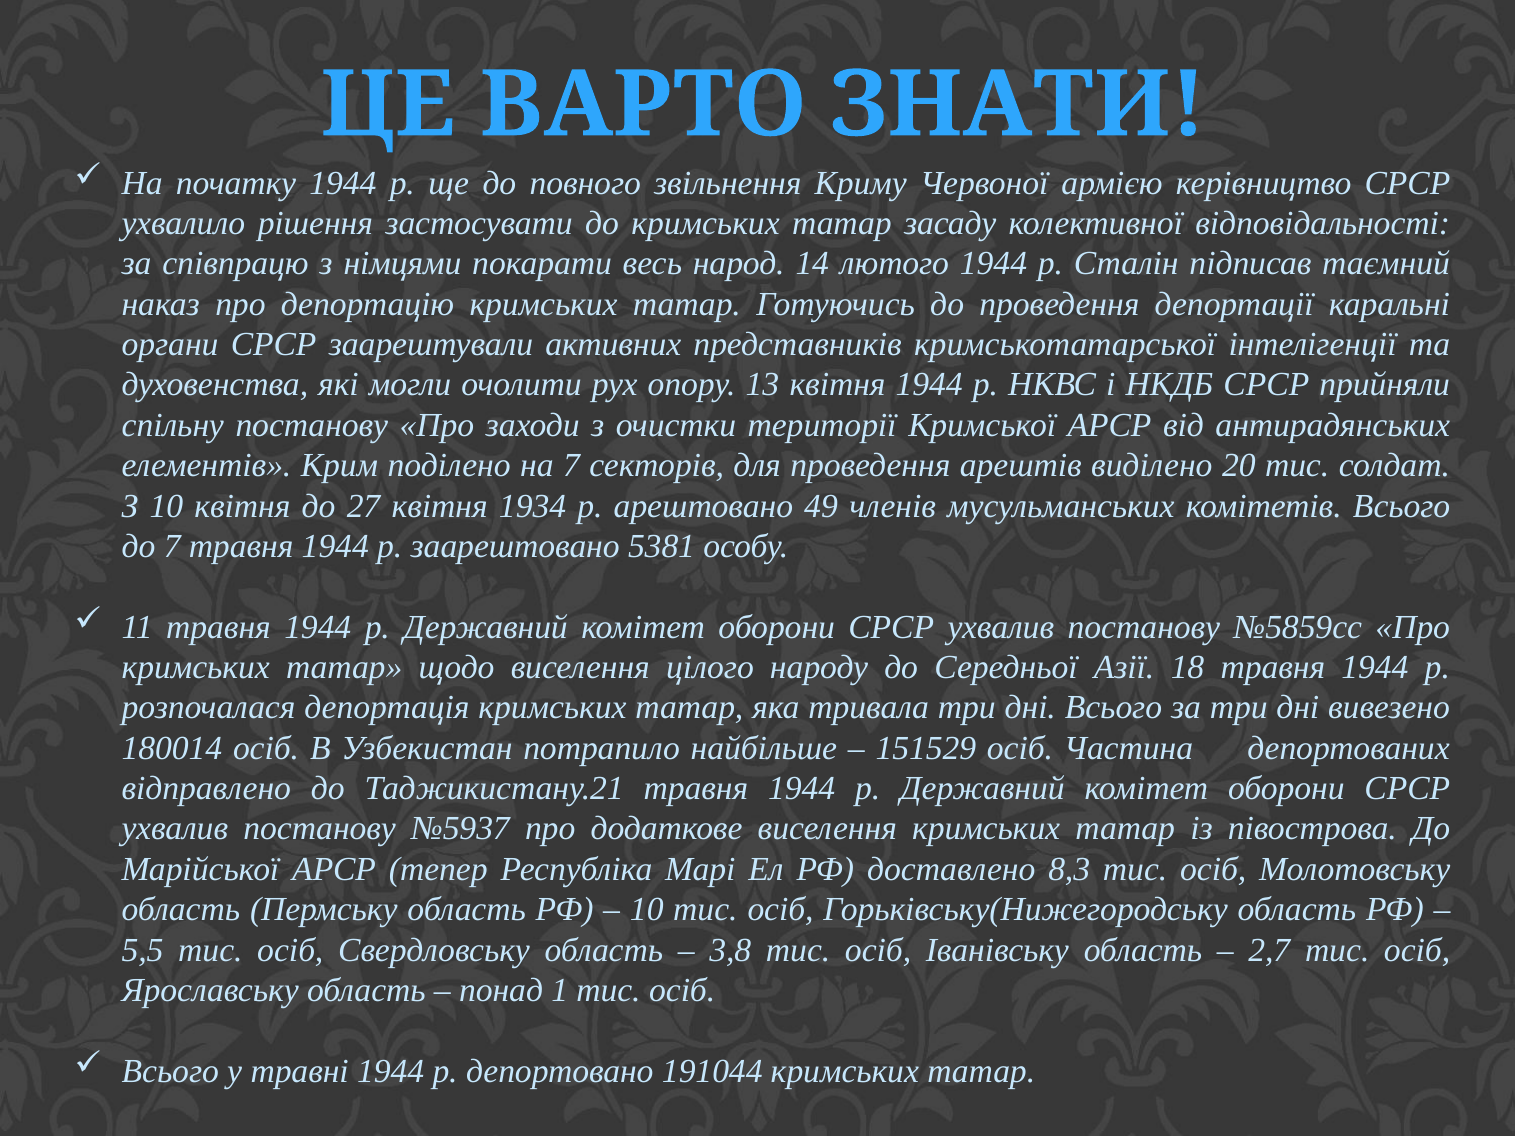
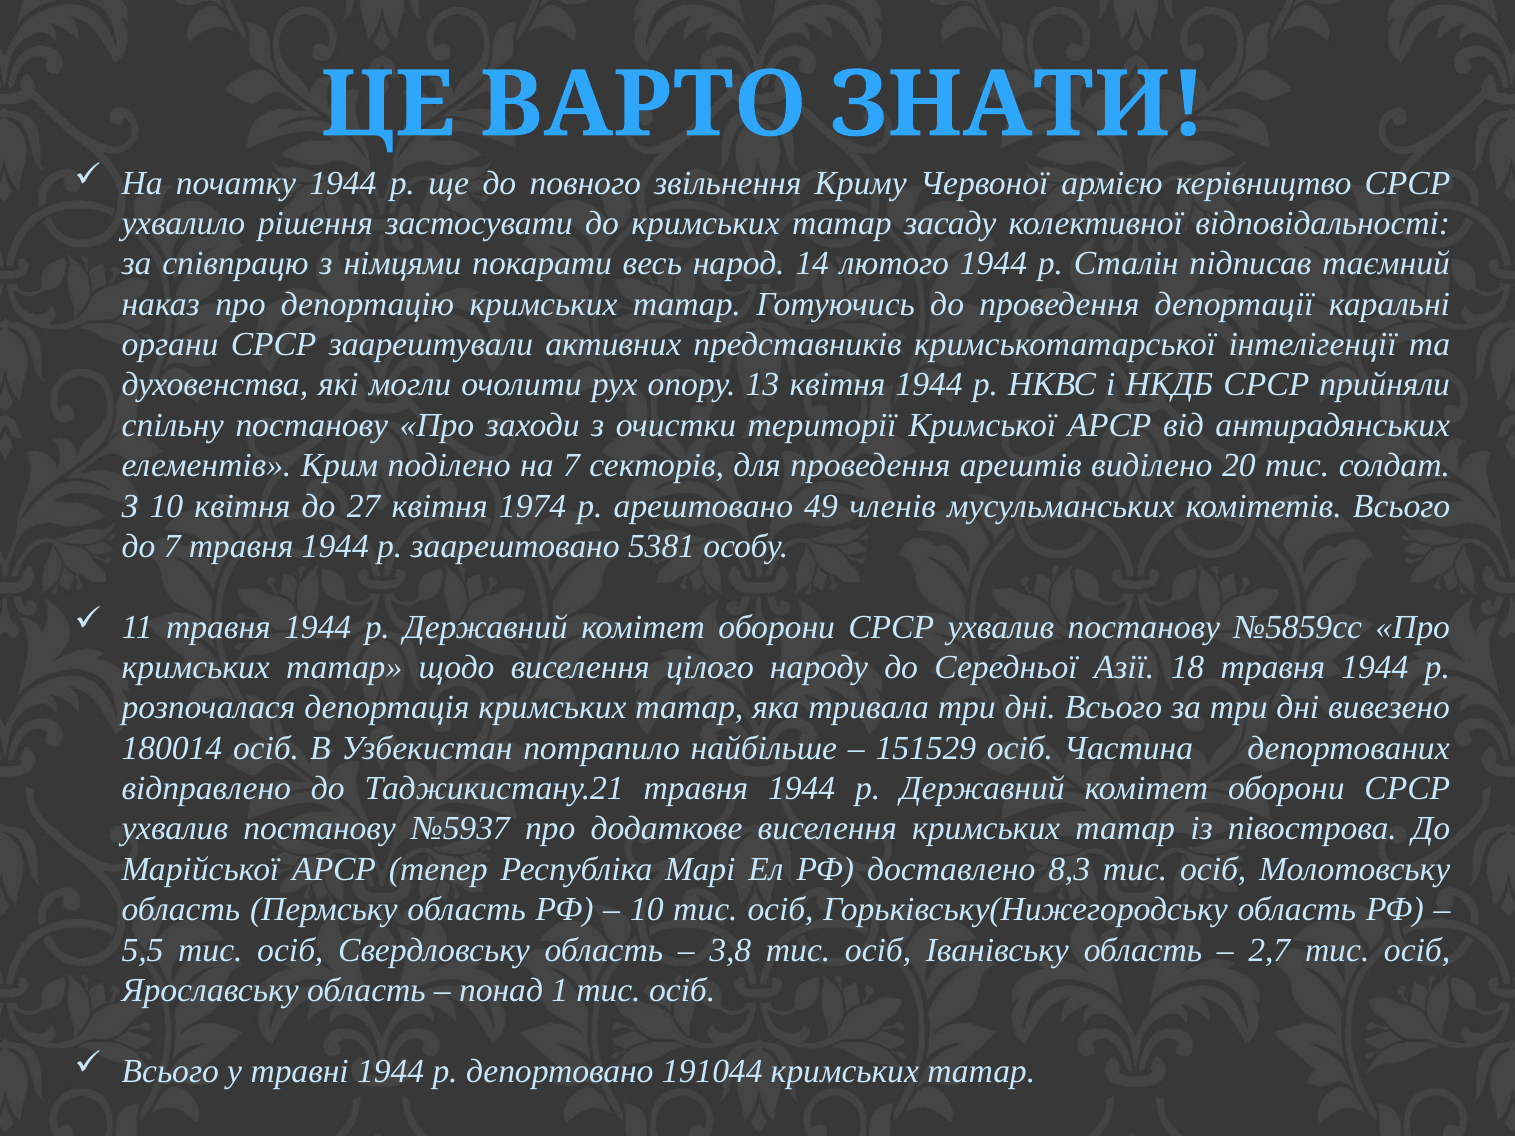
1934: 1934 -> 1974
